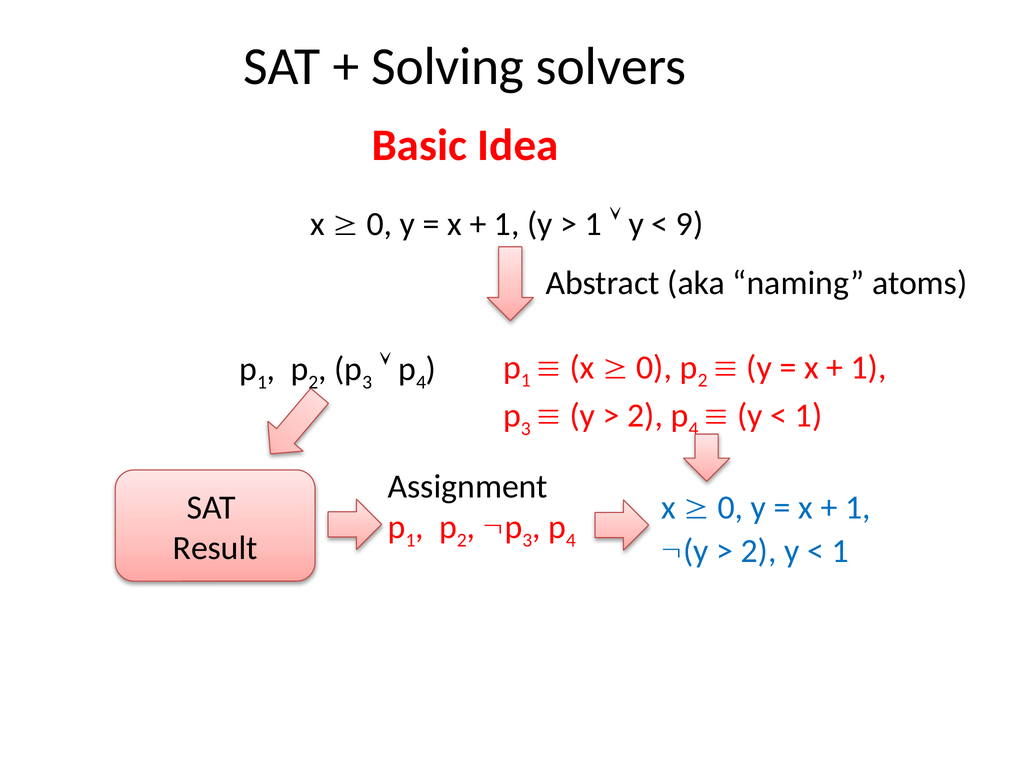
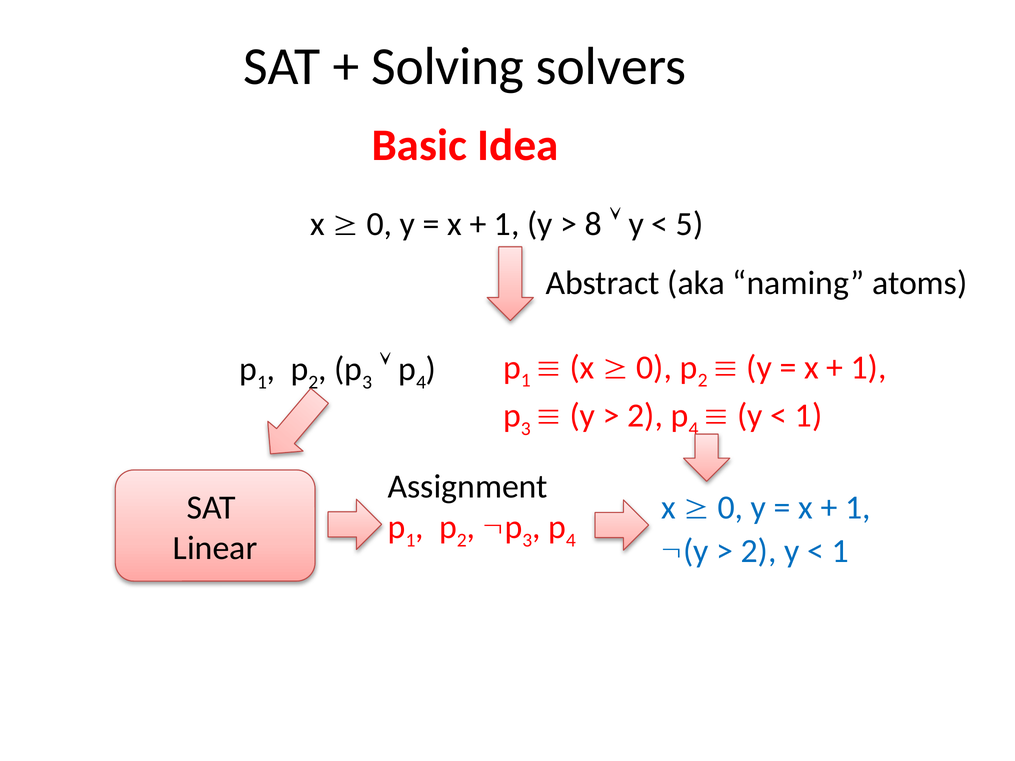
1 at (593, 224): 1 -> 8
9: 9 -> 5
Result: Result -> Linear
